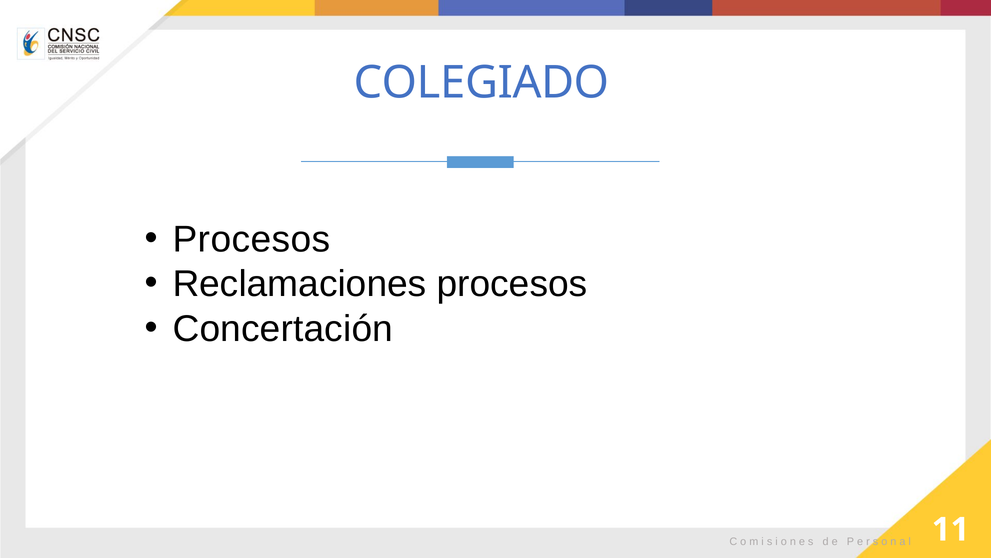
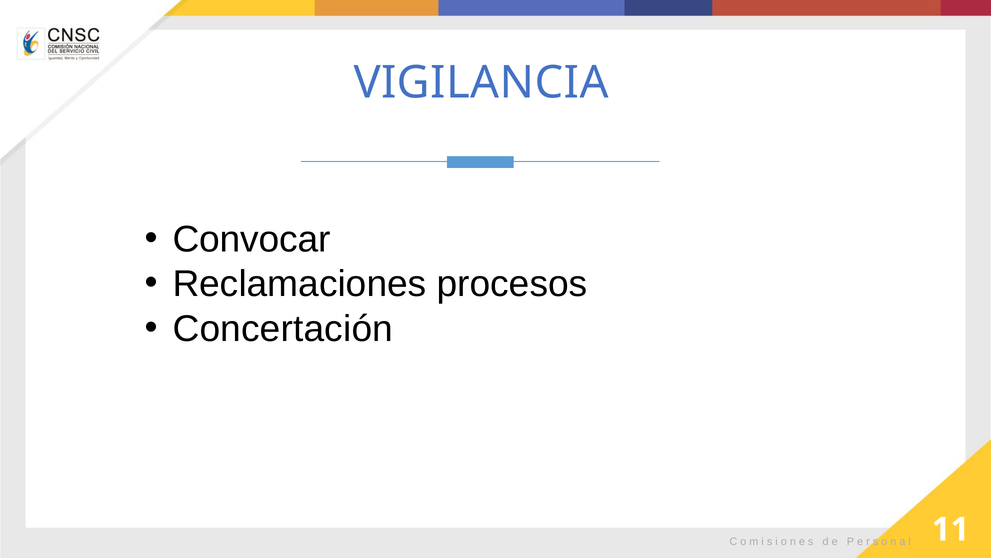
COLEGIADO: COLEGIADO -> VIGILANCIA
Procesos at (251, 239): Procesos -> Convocar
